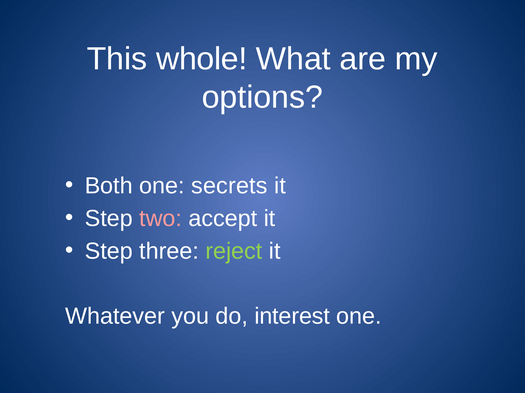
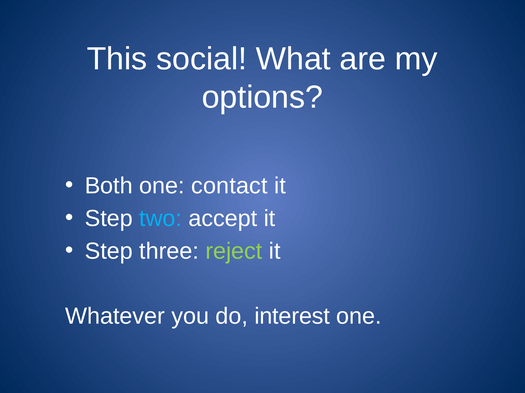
whole: whole -> social
secrets: secrets -> contact
two colour: pink -> light blue
